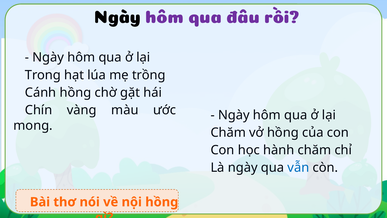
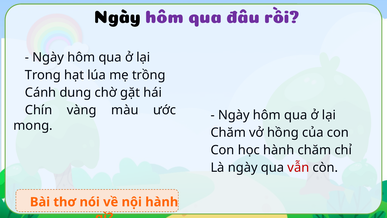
Cánh hồng: hồng -> dung
vẫn colour: blue -> red
nội hồng: hồng -> hành
